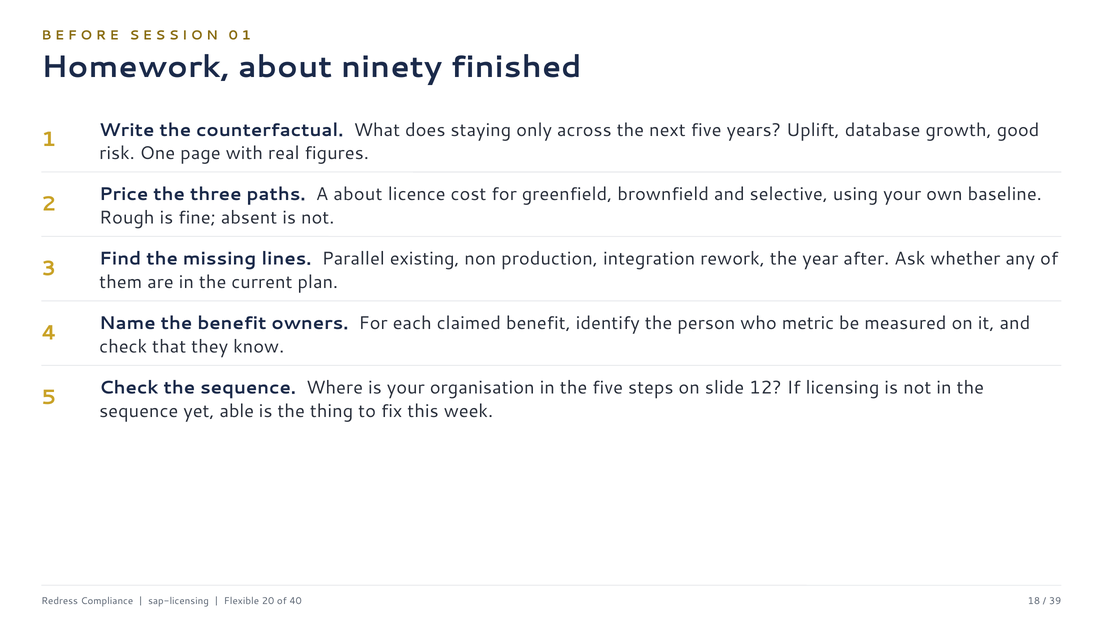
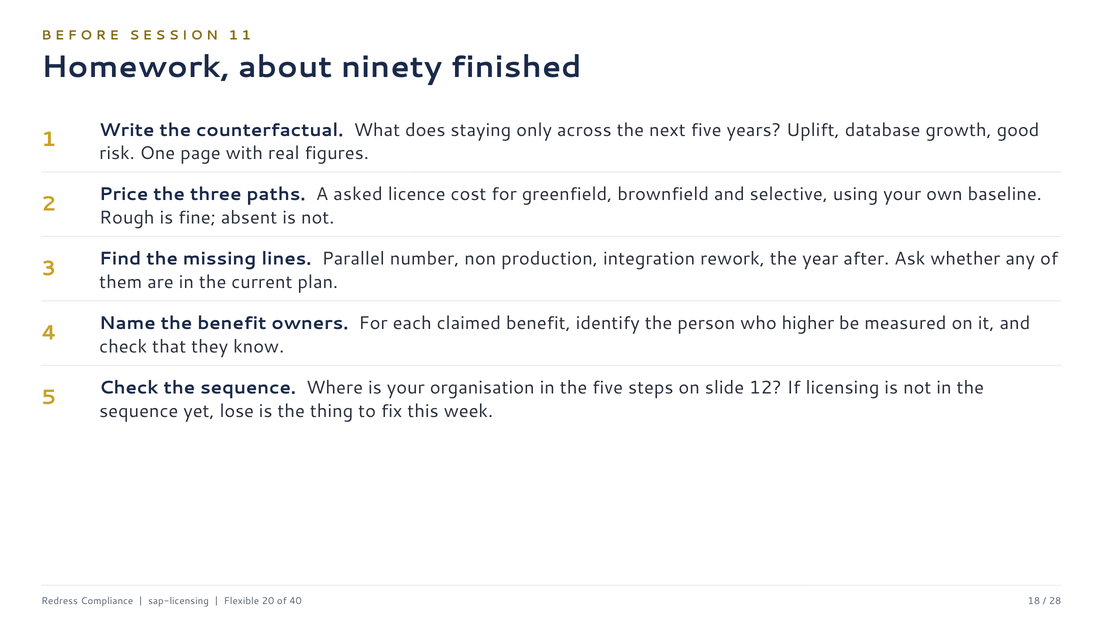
0 at (233, 36): 0 -> 1
A about: about -> asked
existing: existing -> number
metric: metric -> higher
able: able -> lose
39: 39 -> 28
